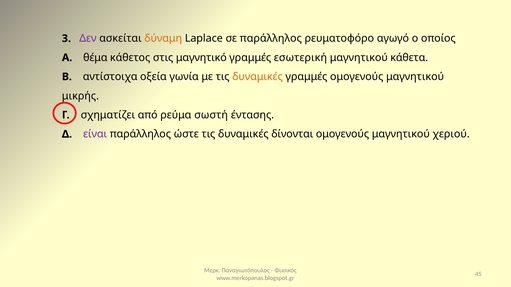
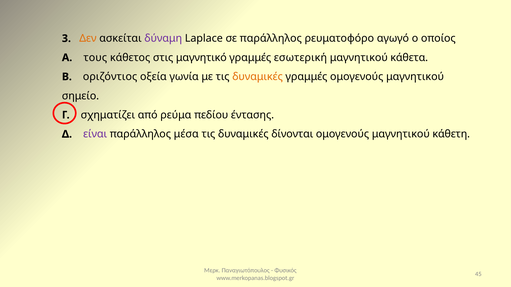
Δεν colour: purple -> orange
δύναμη colour: orange -> purple
θέμα: θέμα -> τους
αντίστοιχα: αντίστοιχα -> οριζόντιος
μικρής: μικρής -> σημείο
σωστή: σωστή -> πεδίου
ώστε: ώστε -> μέσα
χεριού: χεριού -> κάθετη
